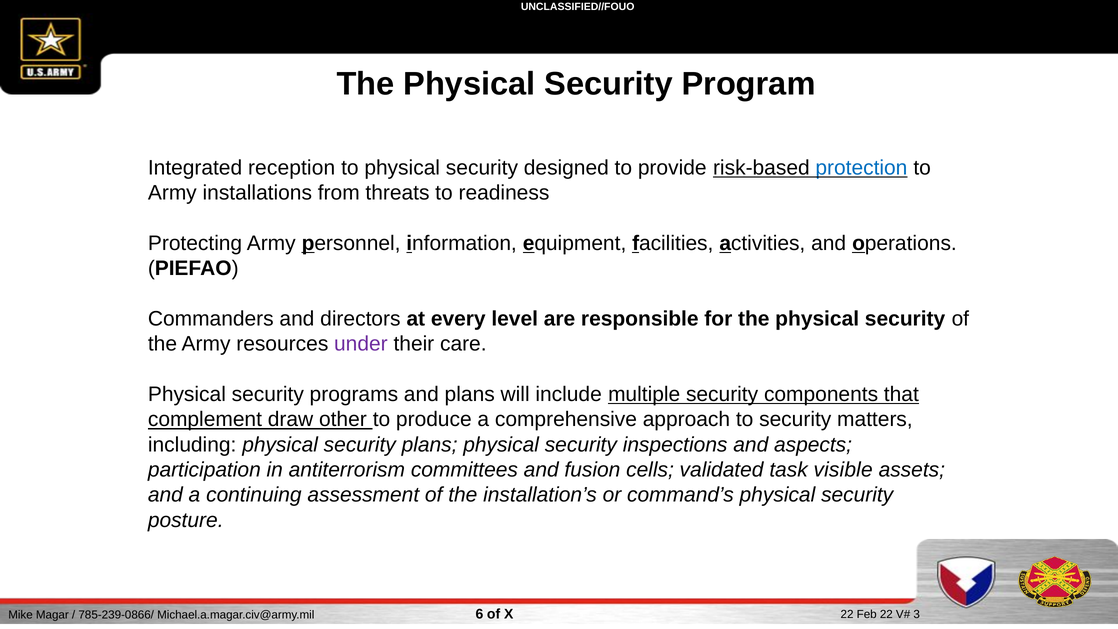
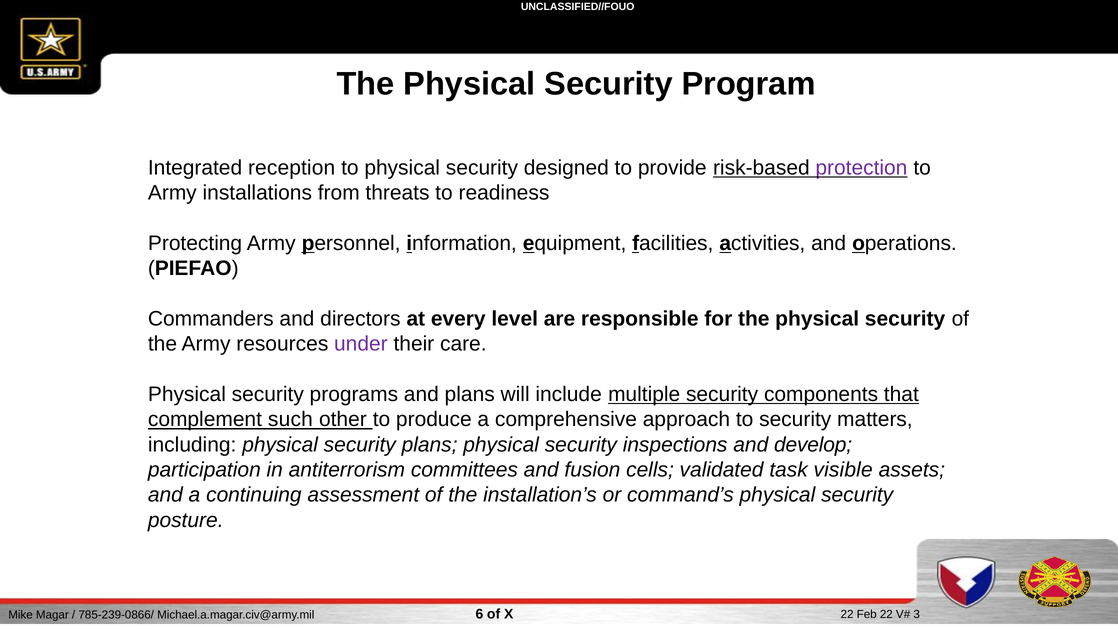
protection colour: blue -> purple
draw: draw -> such
aspects: aspects -> develop
